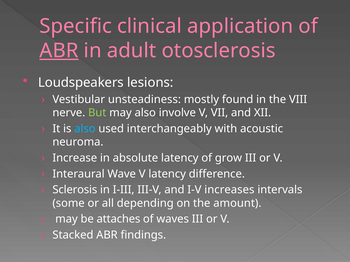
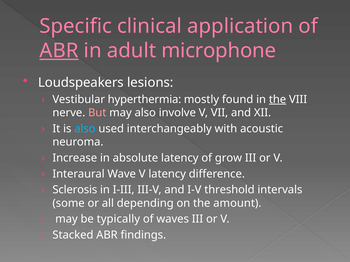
otosclerosis: otosclerosis -> microphone
unsteadiness: unsteadiness -> hyperthermia
the at (278, 100) underline: none -> present
But colour: light green -> pink
increases: increases -> threshold
attaches: attaches -> typically
